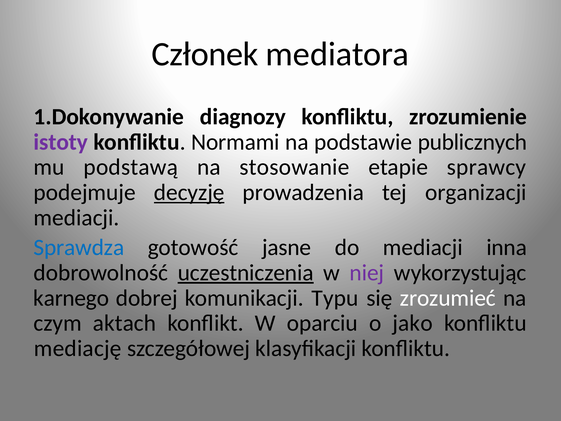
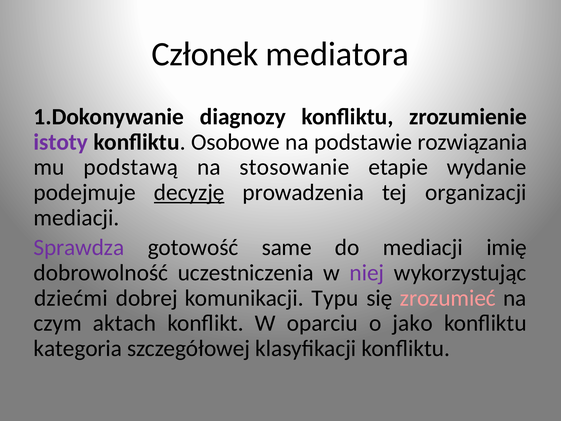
Normami: Normami -> Osobowe
publicznych: publicznych -> rozwiązania
sprawcy: sprawcy -> wydanie
Sprawdza colour: blue -> purple
jasne: jasne -> same
inna: inna -> imię
uczestniczenia underline: present -> none
karnego: karnego -> dziećmi
zrozumieć colour: white -> pink
mediację: mediację -> kategoria
